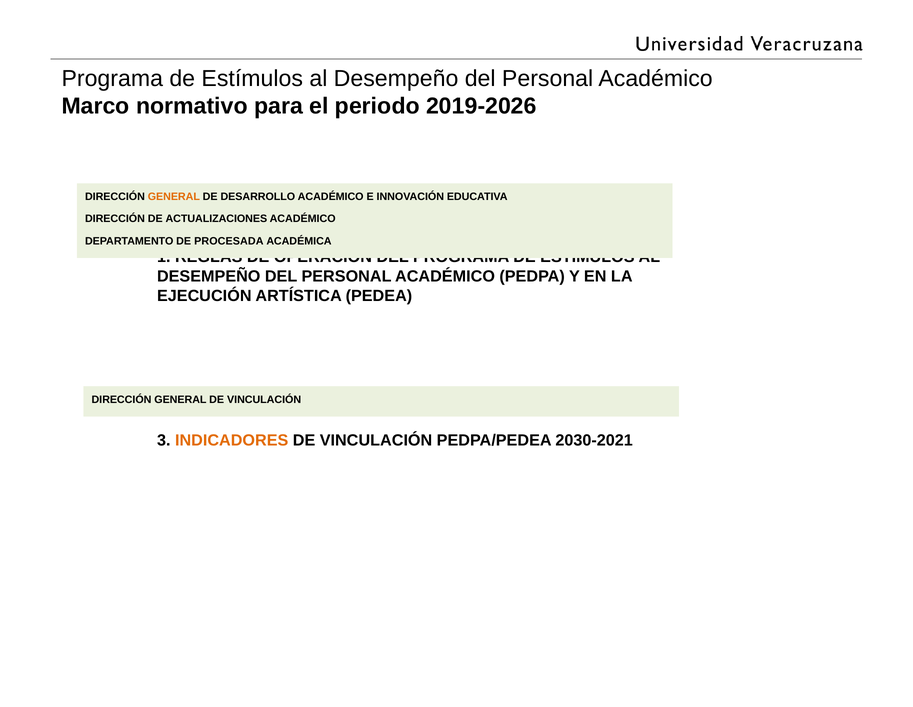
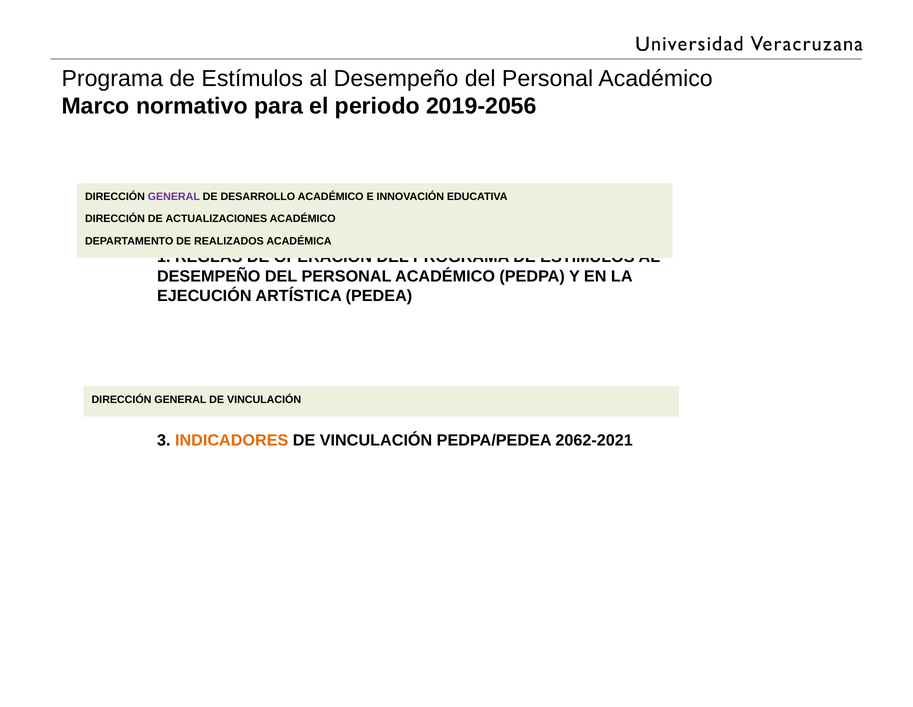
2019-2026: 2019-2026 -> 2019-2056
GENERAL at (174, 197) colour: orange -> purple
PROCESADA: PROCESADA -> REALIZADOS
2030-2021: 2030-2021 -> 2062-2021
